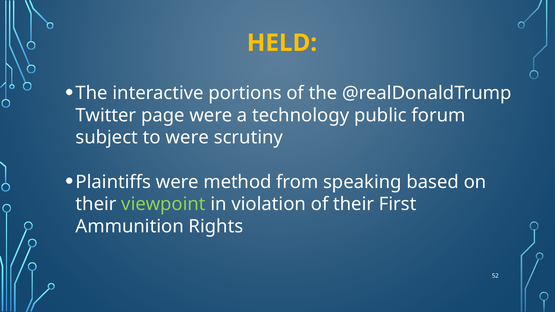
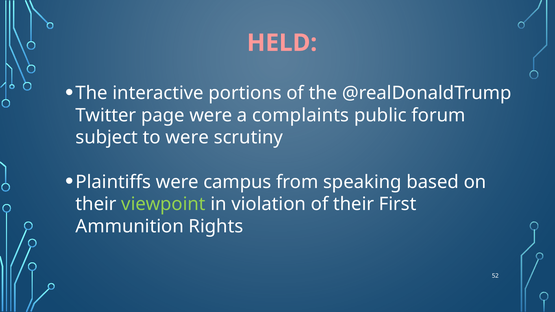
HELD colour: yellow -> pink
technology: technology -> complaints
method: method -> campus
